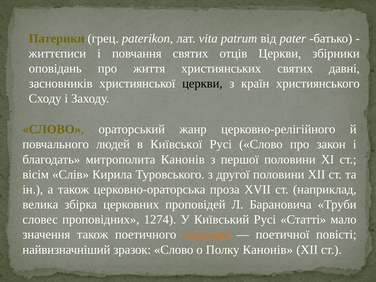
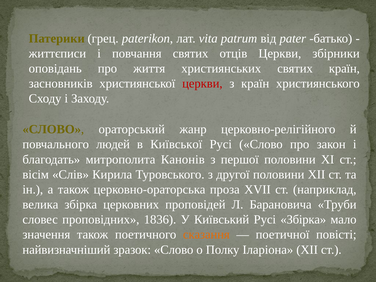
святих давні: давні -> країн
церкви at (202, 84) colour: black -> red
1274: 1274 -> 1836
Русі Статті: Статті -> Збірка
Полку Канонів: Канонів -> Іларіона
